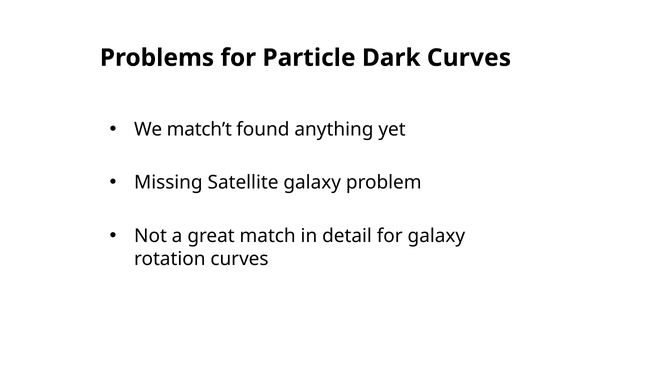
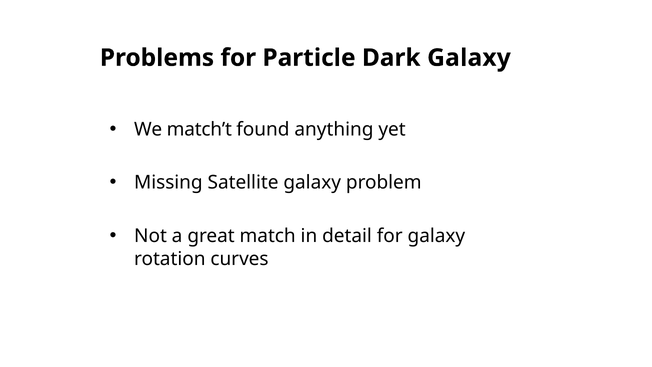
Dark Curves: Curves -> Galaxy
